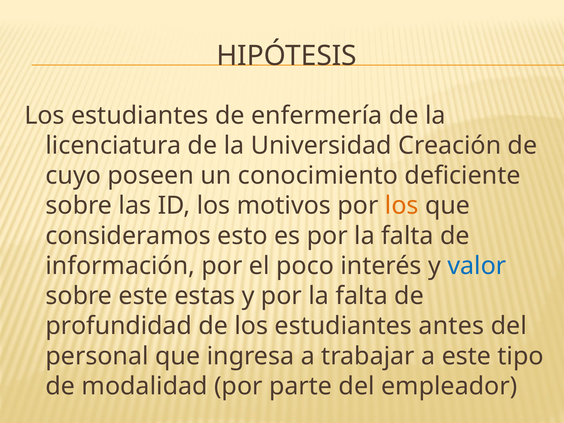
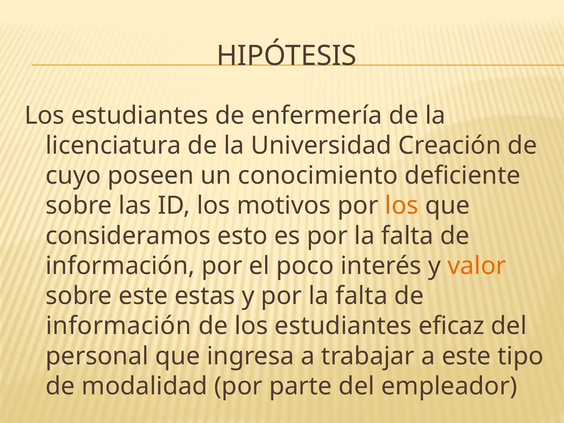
valor colour: blue -> orange
profundidad at (119, 326): profundidad -> información
antes: antes -> eficaz
